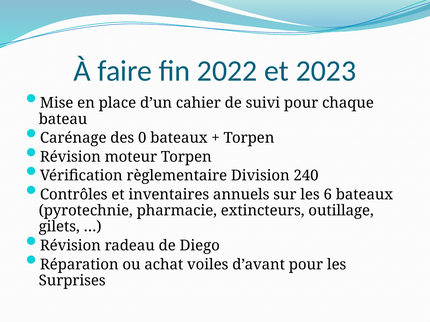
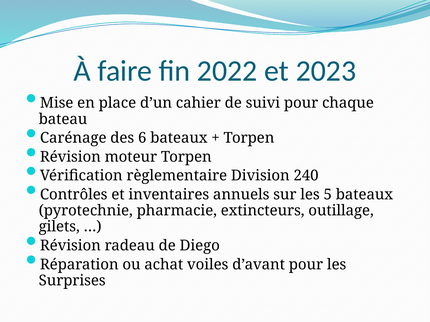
0: 0 -> 6
6: 6 -> 5
